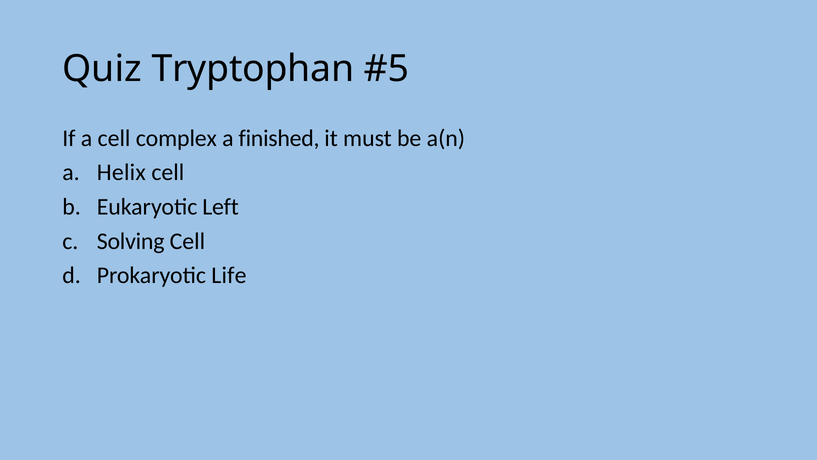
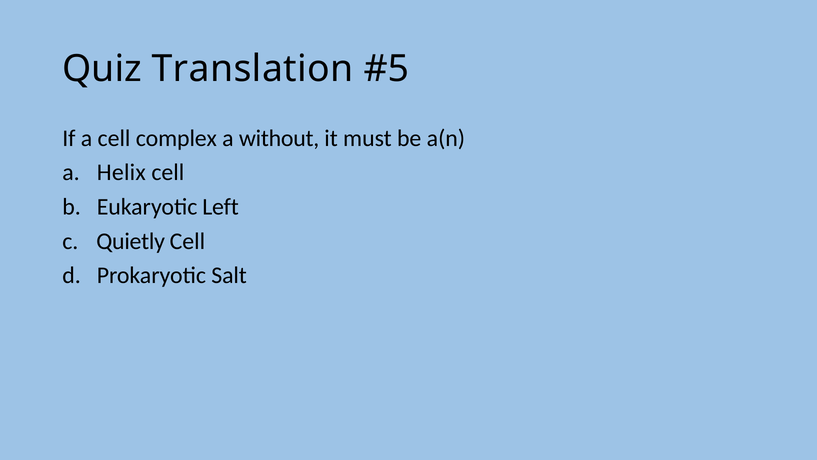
Tryptophan: Tryptophan -> Translation
finished: finished -> without
Solving: Solving -> Quietly
Life: Life -> Salt
